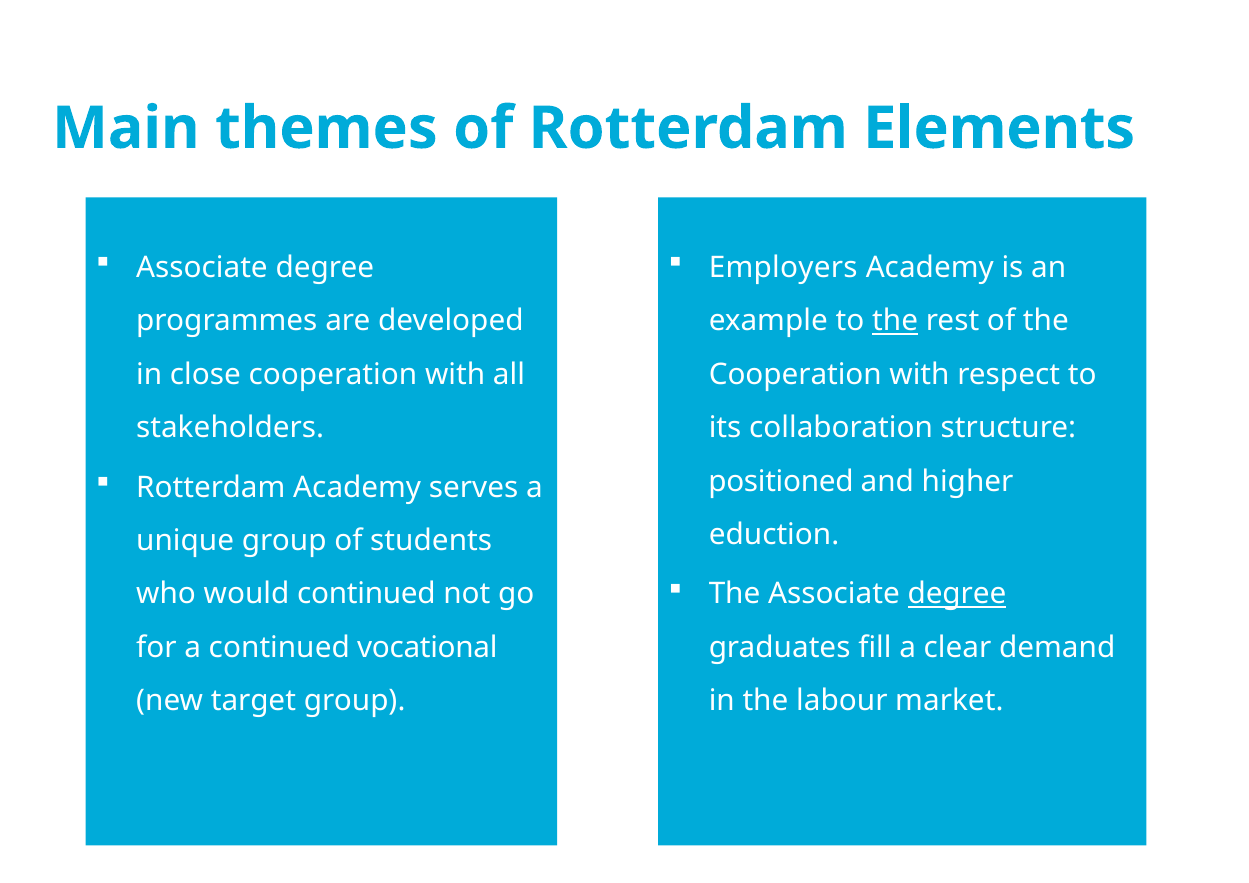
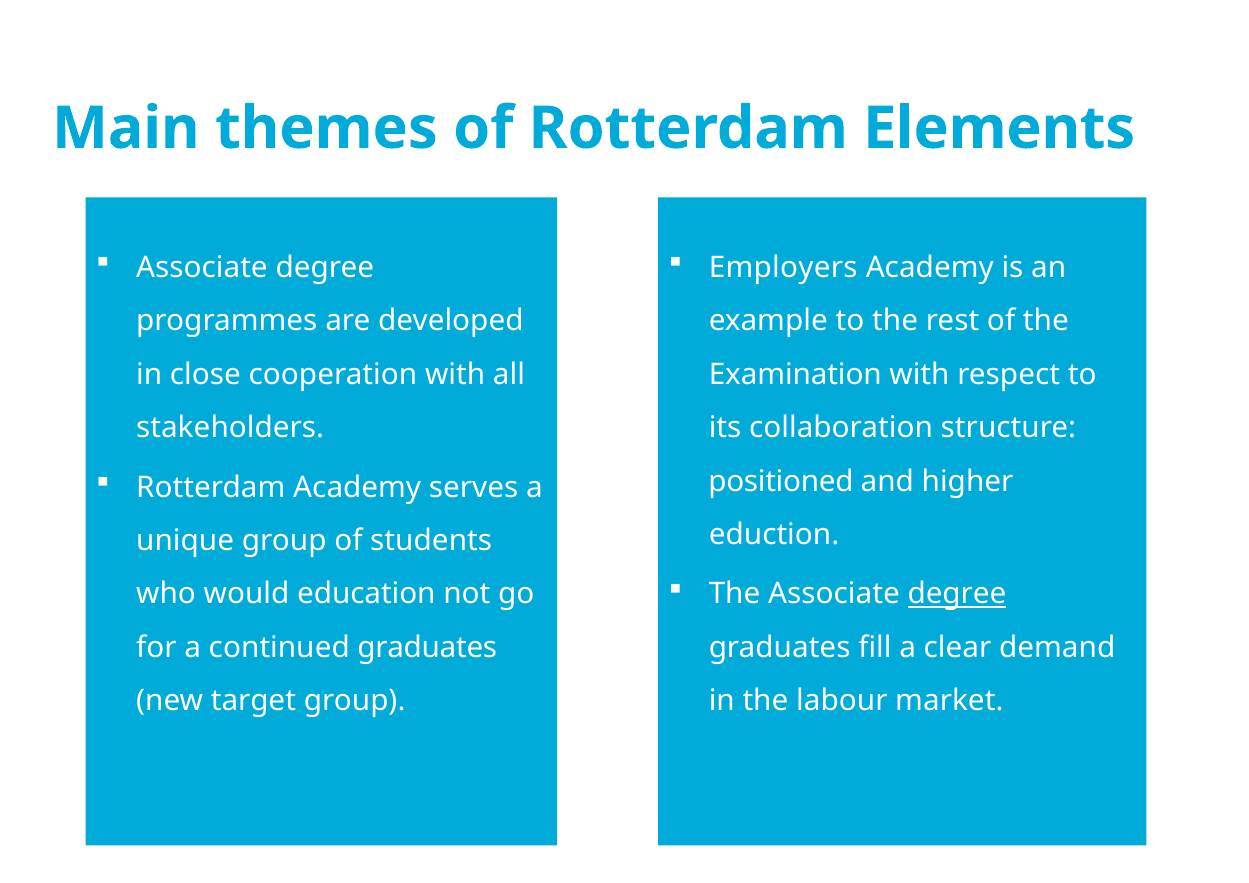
the at (895, 321) underline: present -> none
Cooperation at (795, 375): Cooperation -> Examination
would continued: continued -> education
continued vocational: vocational -> graduates
